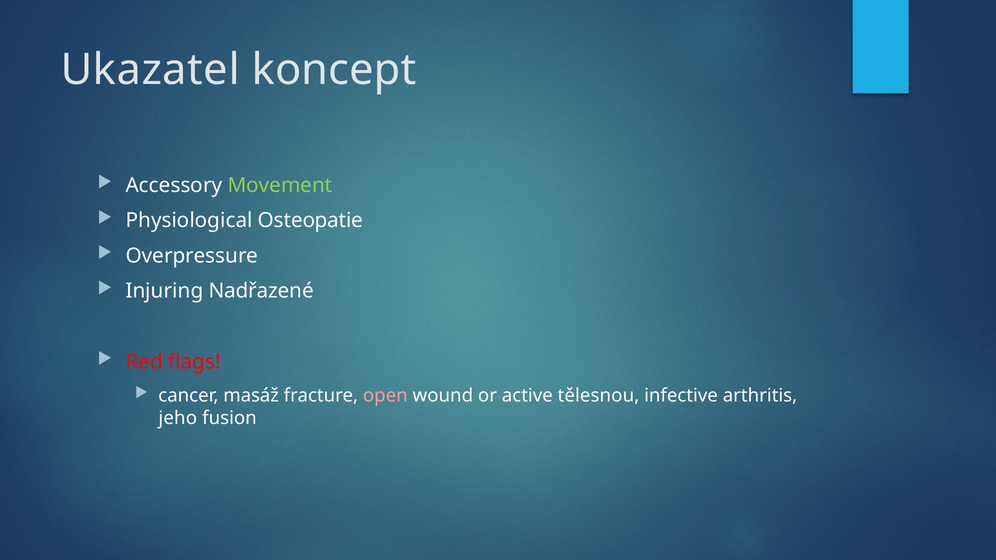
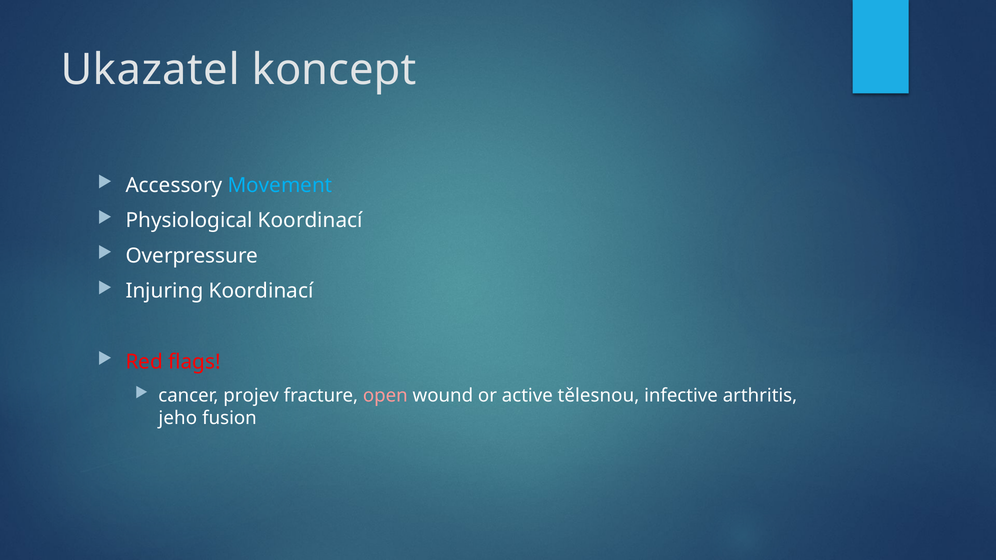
Movement colour: light green -> light blue
Physiological Osteopatie: Osteopatie -> Koordinací
Injuring Nadřazené: Nadřazené -> Koordinací
masáž: masáž -> projev
